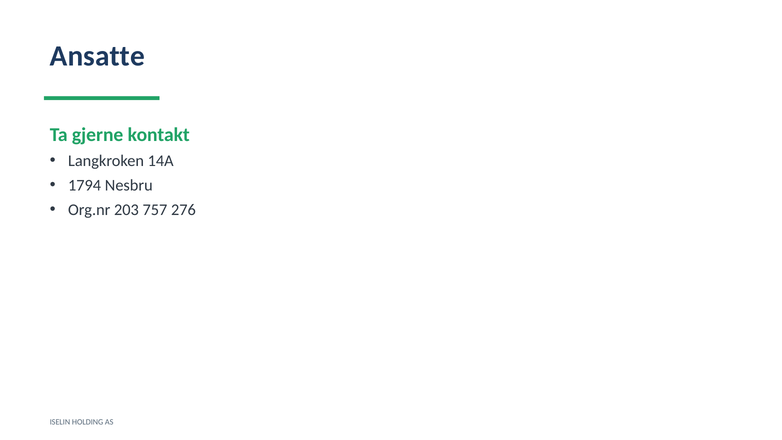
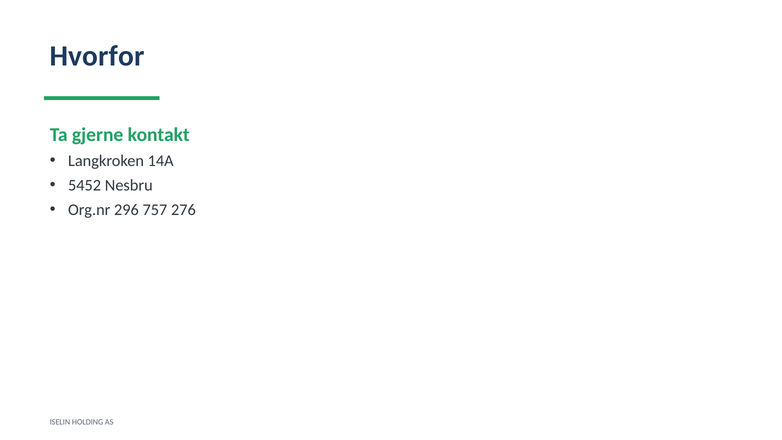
Ansatte: Ansatte -> Hvorfor
1794: 1794 -> 5452
203: 203 -> 296
